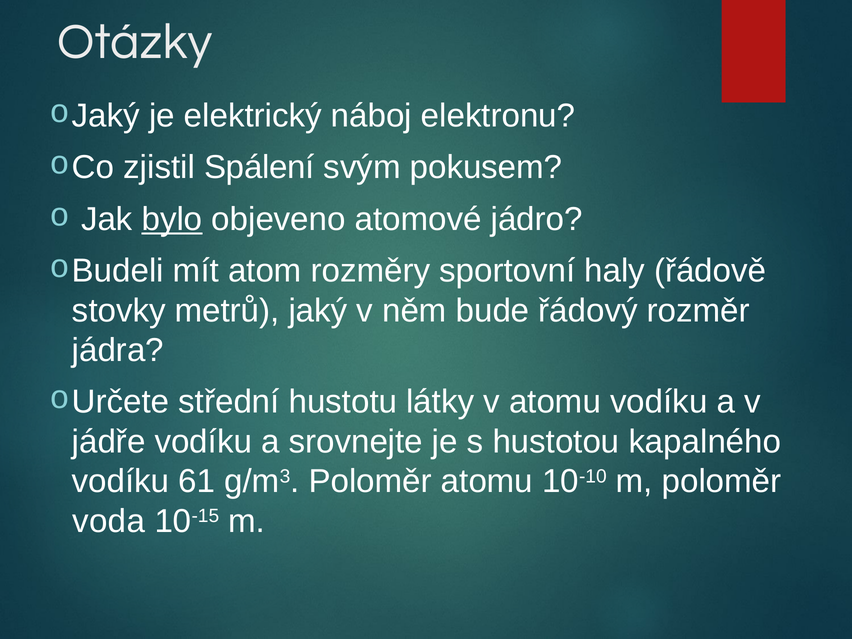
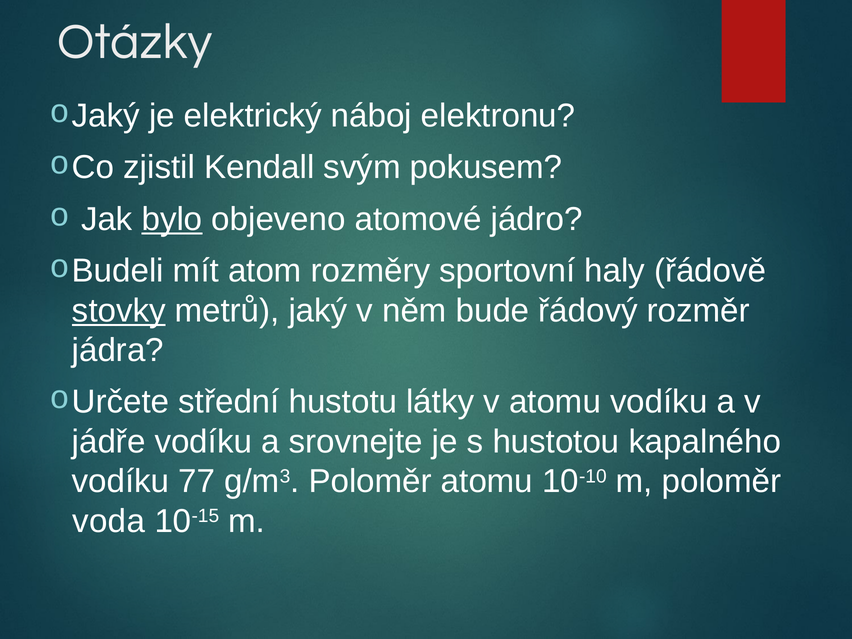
Spálení: Spálení -> Kendall
stovky underline: none -> present
61: 61 -> 77
